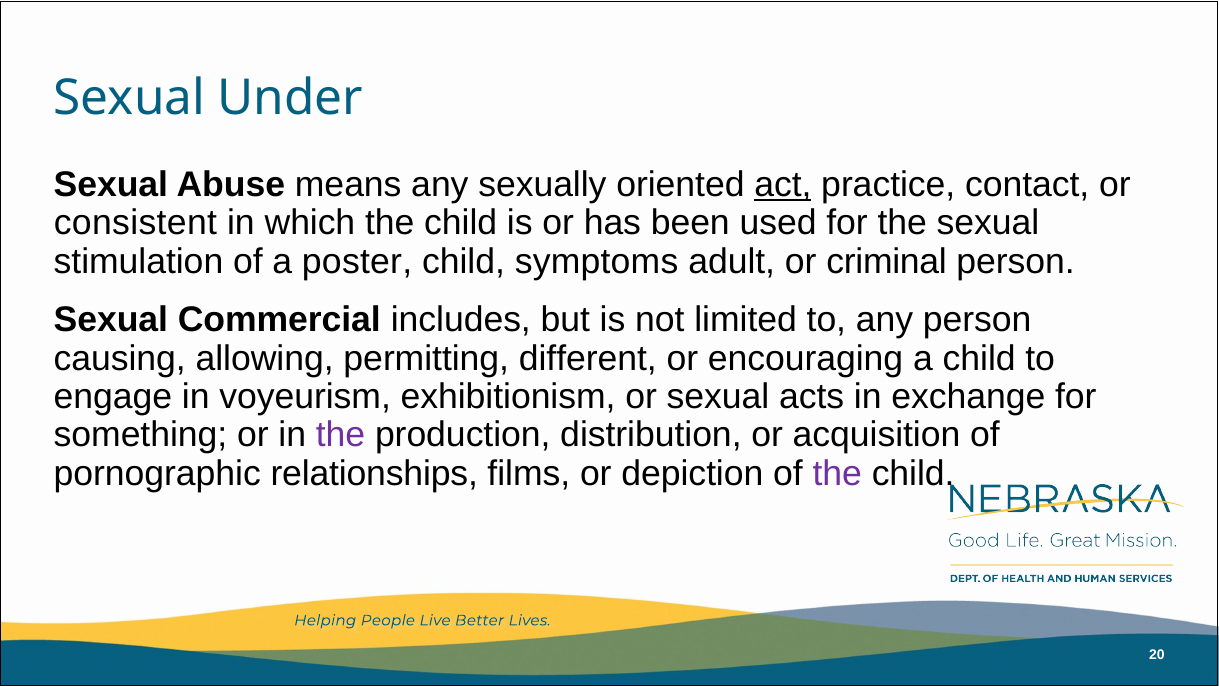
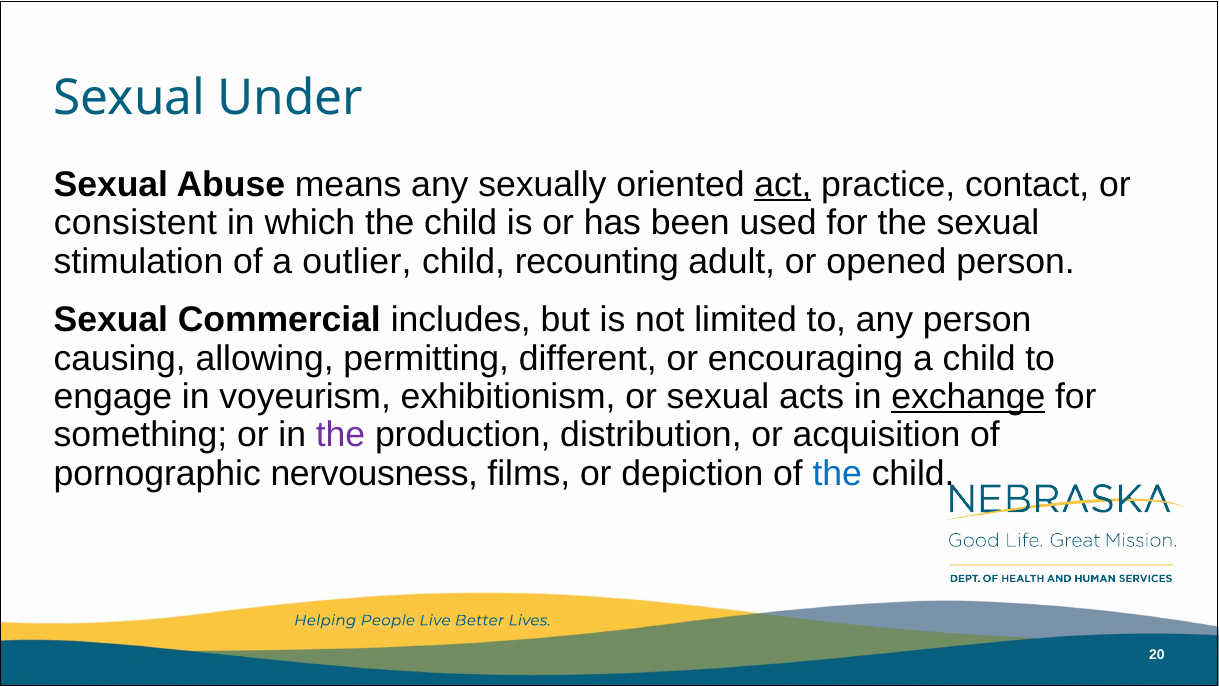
poster: poster -> outlier
symptoms: symptoms -> recounting
criminal: criminal -> opened
exchange underline: none -> present
relationships: relationships -> nervousness
the at (837, 473) colour: purple -> blue
